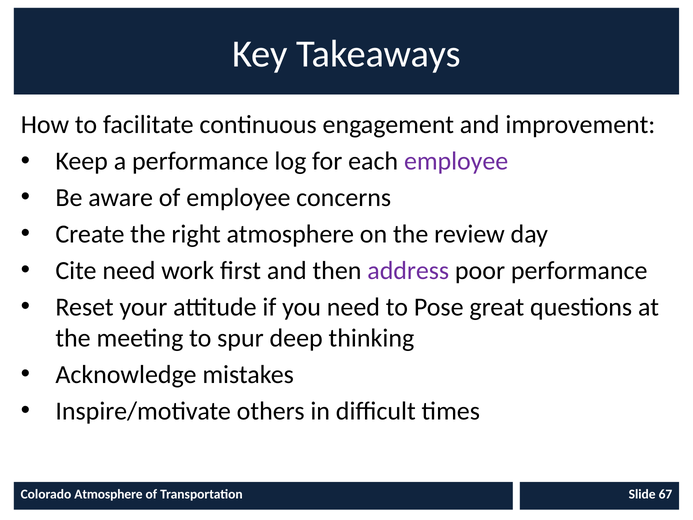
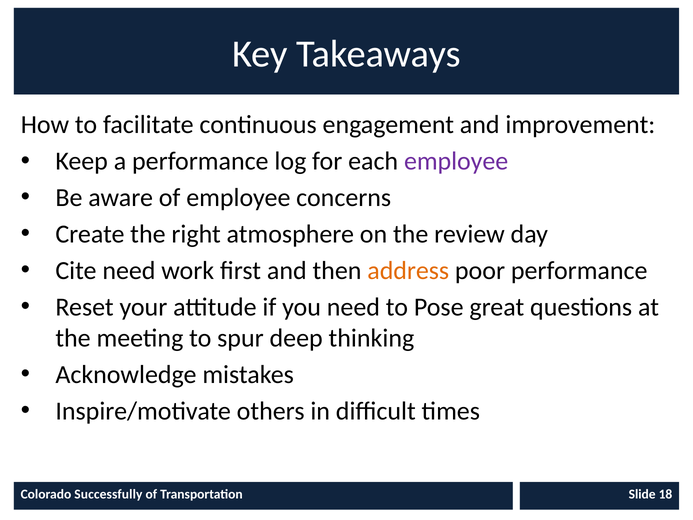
address colour: purple -> orange
Colorado Atmosphere: Atmosphere -> Successfully
67: 67 -> 18
